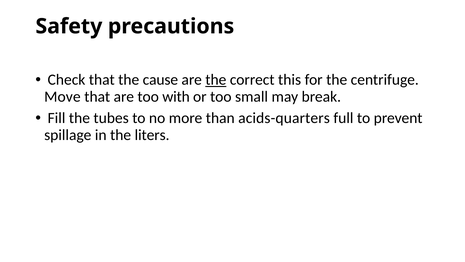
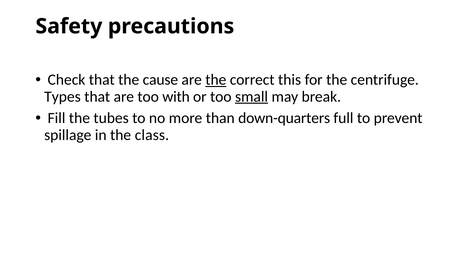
Move: Move -> Types
small underline: none -> present
acids-quarters: acids-quarters -> down-quarters
liters: liters -> class
